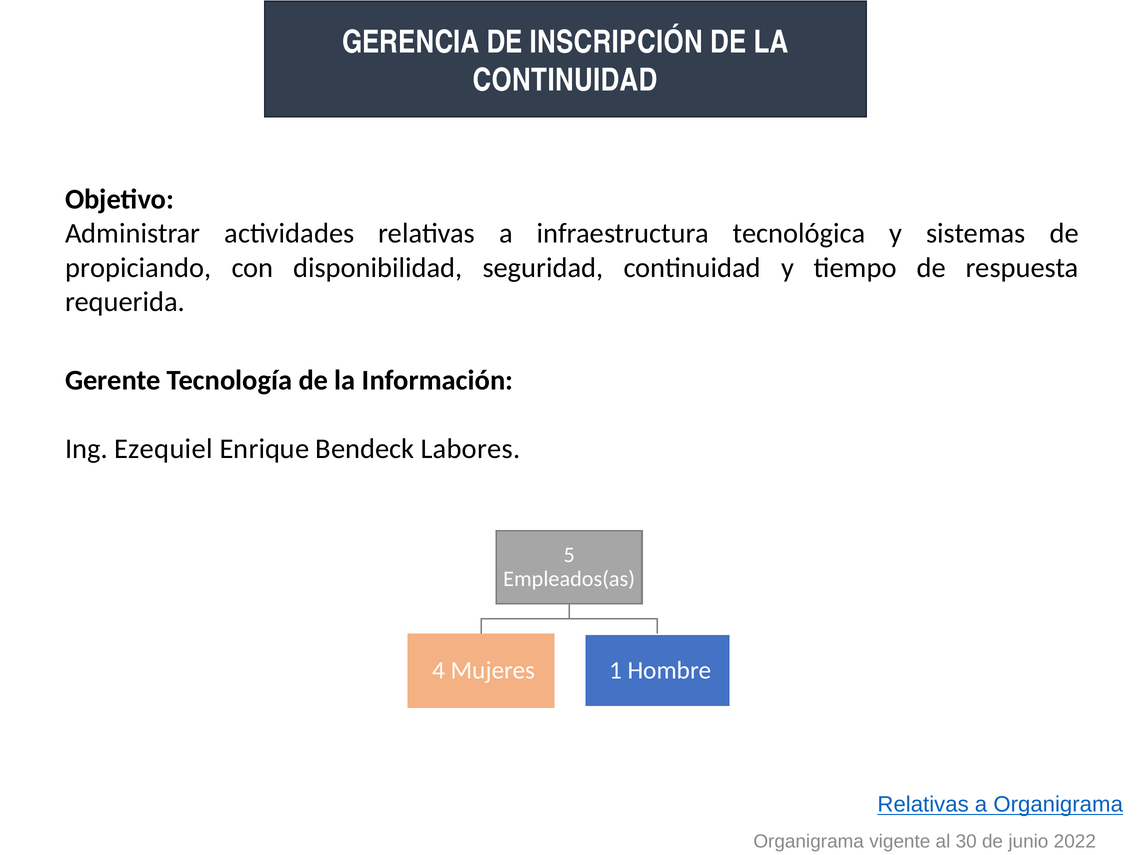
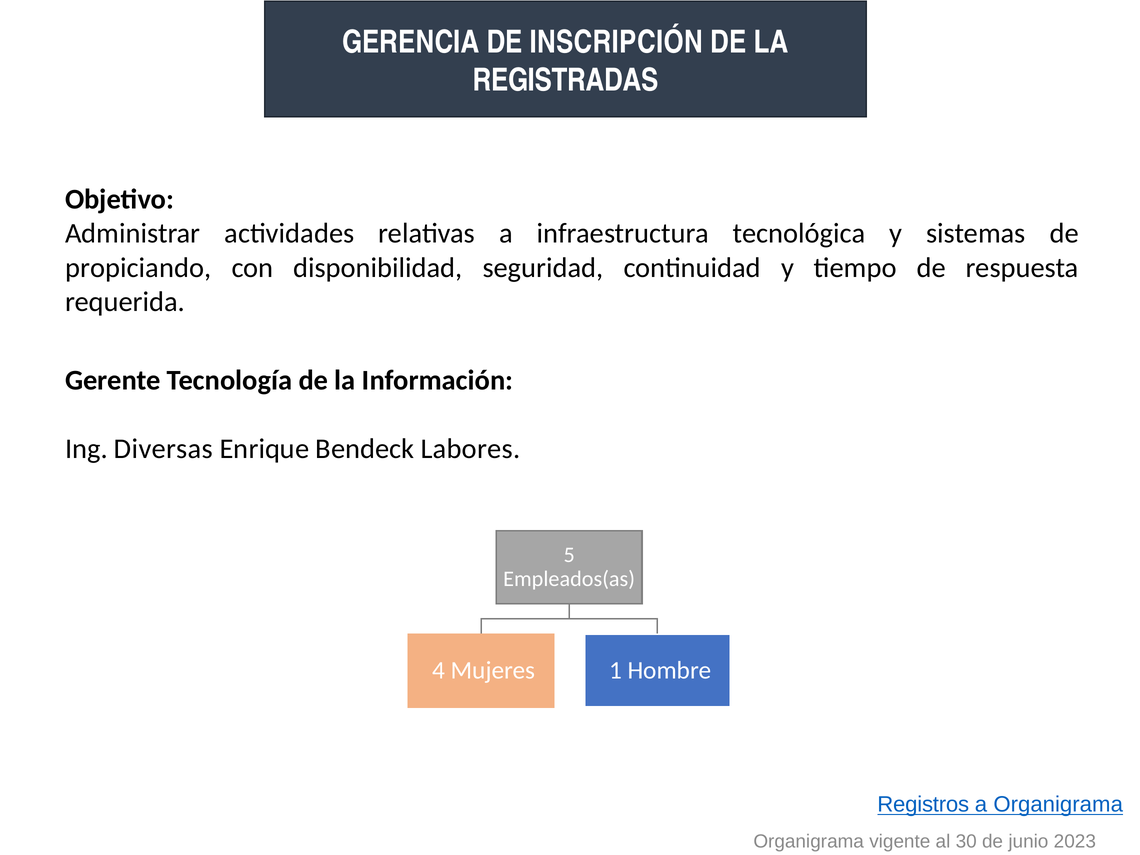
CONTINUIDAD at (565, 80): CONTINUIDAD -> REGISTRADAS
Ezequiel: Ezequiel -> Diversas
Relativas at (923, 805): Relativas -> Registros
2022: 2022 -> 2023
